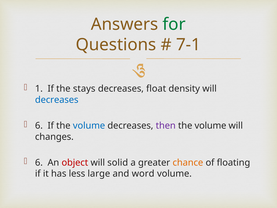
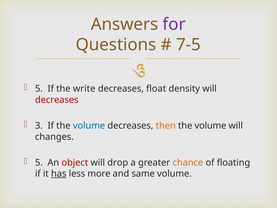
for colour: green -> purple
7-1: 7-1 -> 7-5
1 at (39, 89): 1 -> 5
stays: stays -> write
decreases at (57, 100) colour: blue -> red
6 at (39, 126): 6 -> 3
then colour: purple -> orange
6 at (39, 162): 6 -> 5
solid: solid -> drop
has underline: none -> present
large: large -> more
word: word -> same
